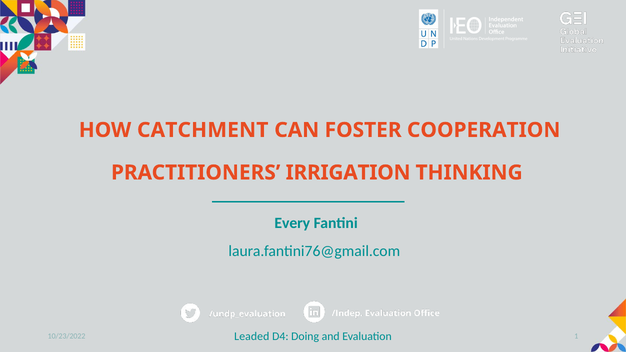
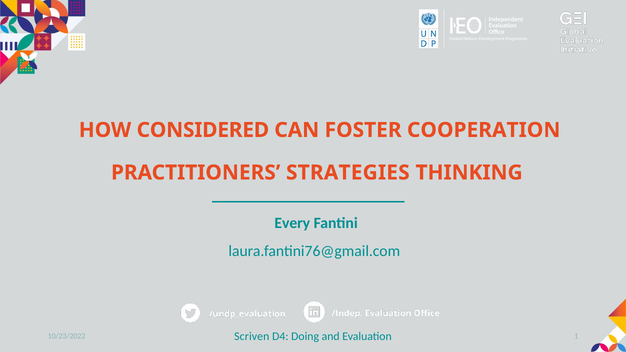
CATCHMENT: CATCHMENT -> CONSIDERED
IRRIGATION: IRRIGATION -> STRATEGIES
Leaded: Leaded -> Scriven
